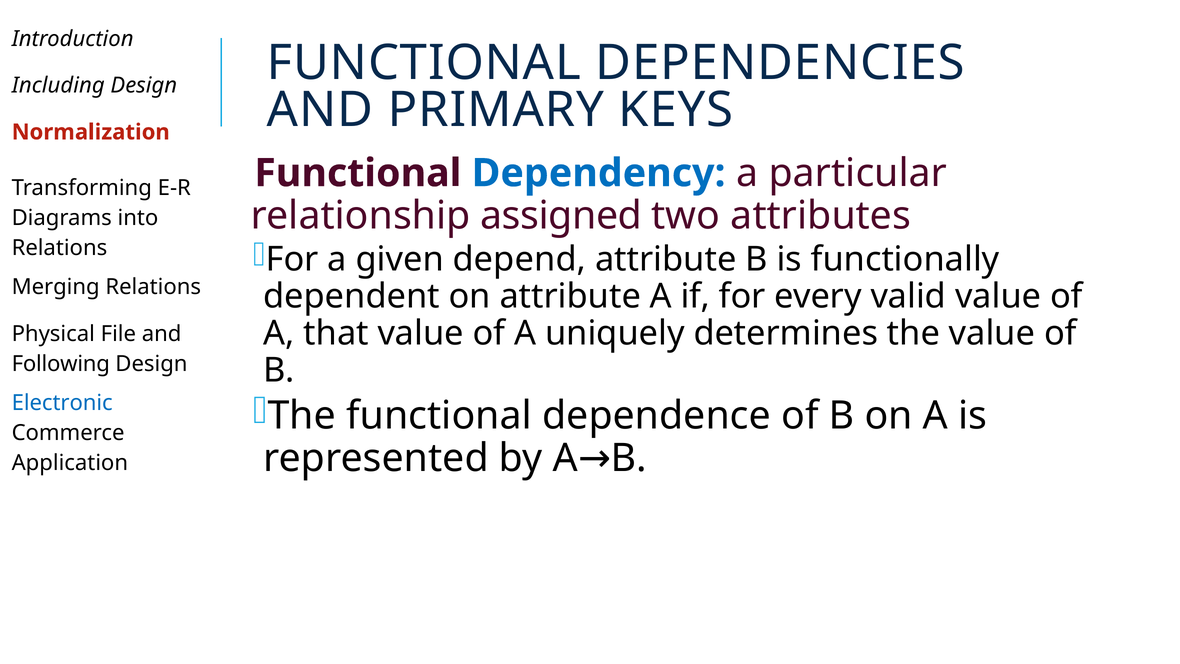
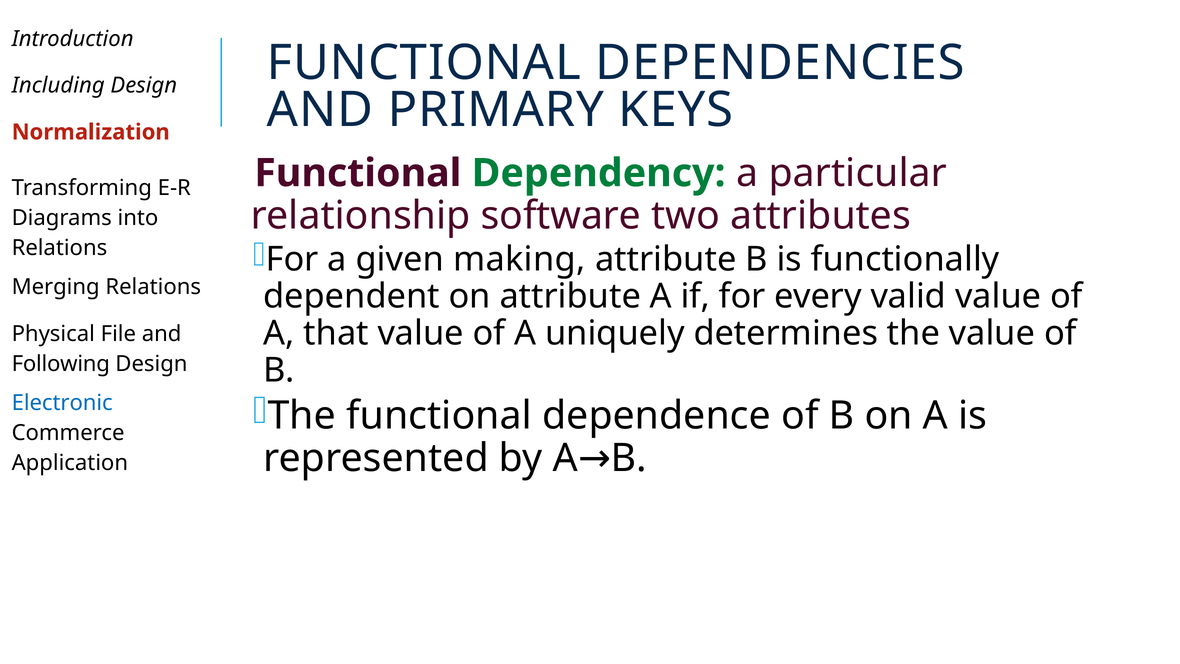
Dependency colour: blue -> green
assigned: assigned -> software
depend: depend -> making
